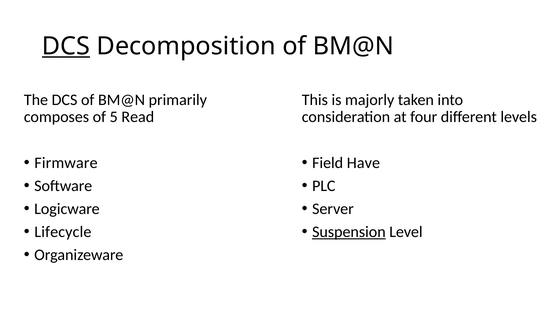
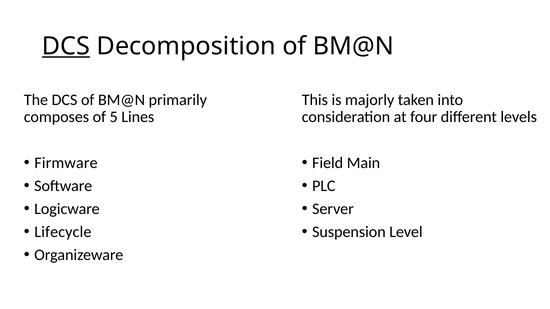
Read: Read -> Lines
Have: Have -> Main
Suspension underline: present -> none
